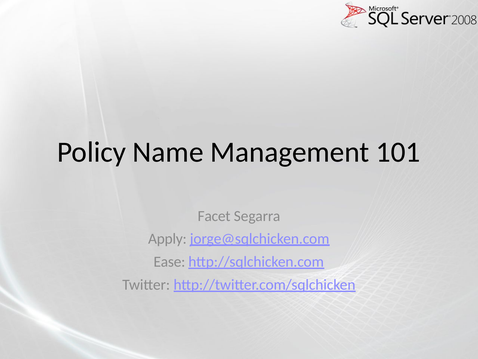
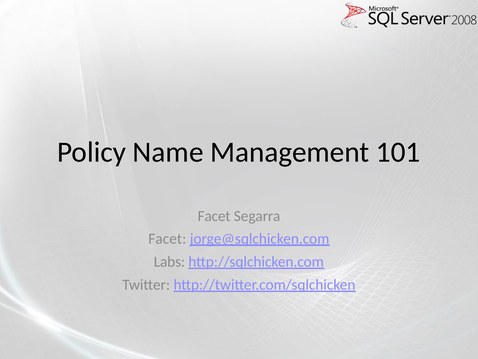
Apply at (167, 238): Apply -> Facet
Ease: Ease -> Labs
